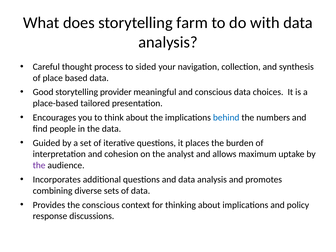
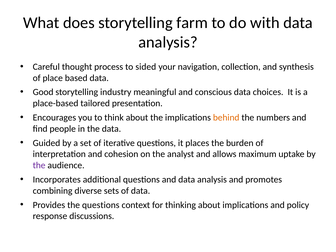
provider: provider -> industry
behind colour: blue -> orange
the conscious: conscious -> questions
